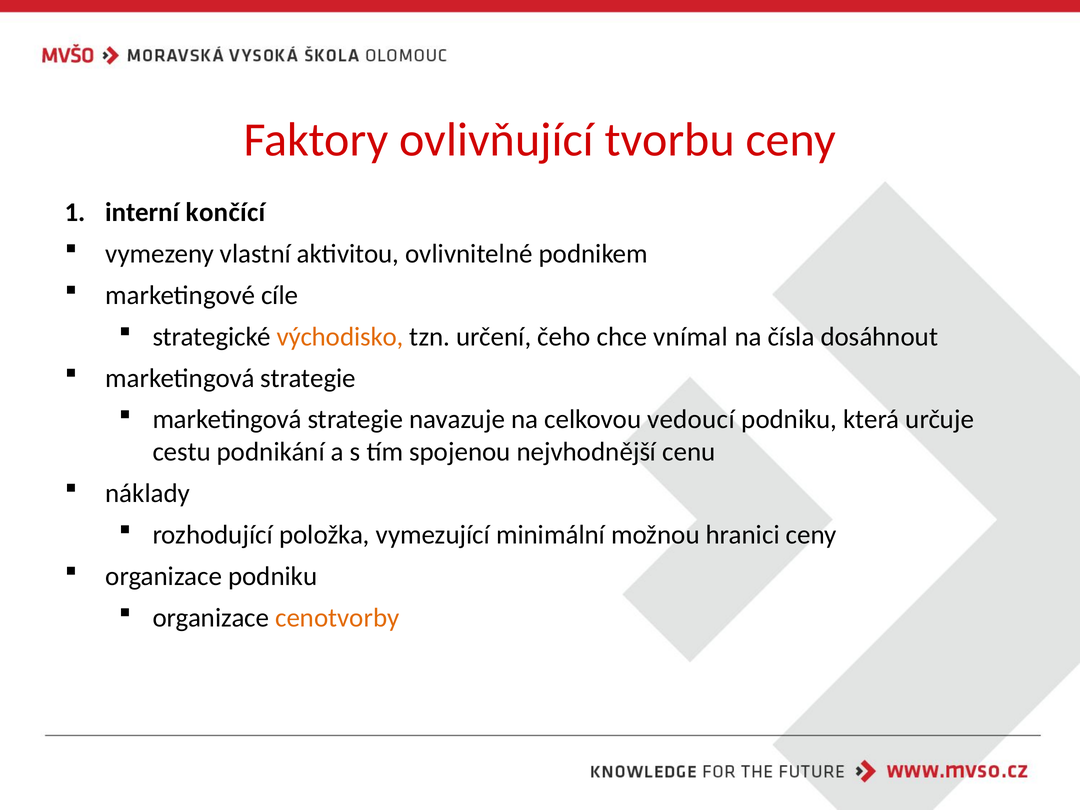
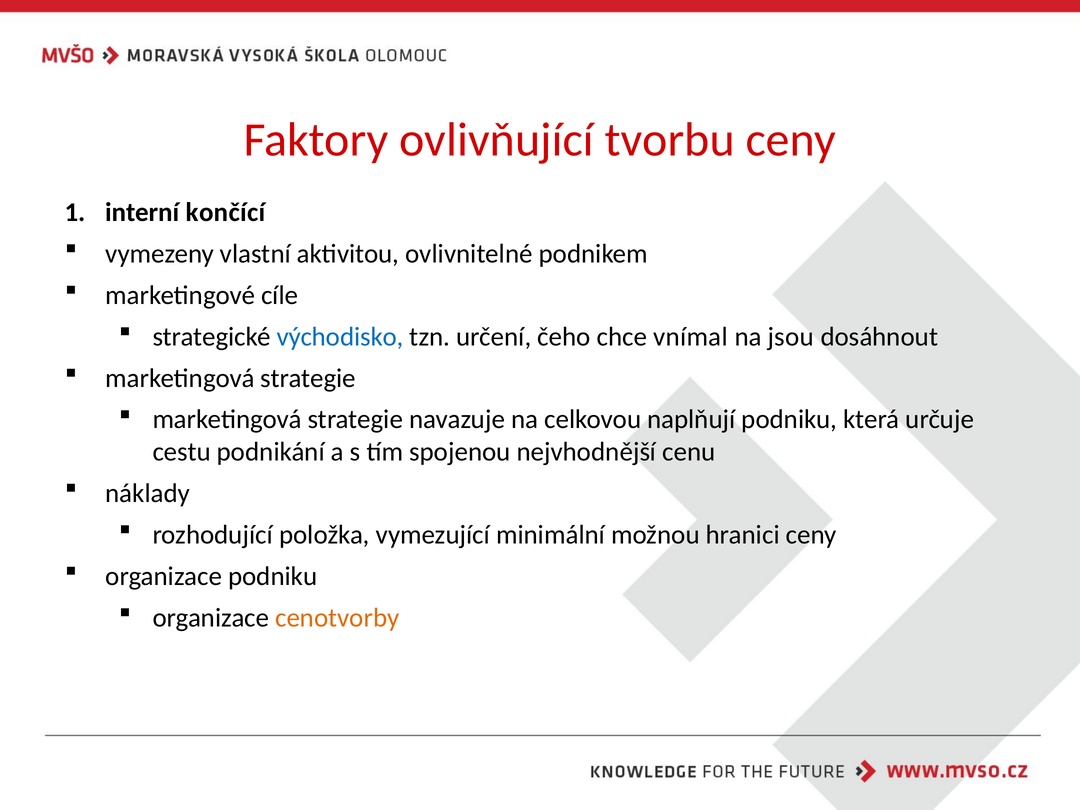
východisko colour: orange -> blue
čísla: čísla -> jsou
vedoucí: vedoucí -> naplňují
